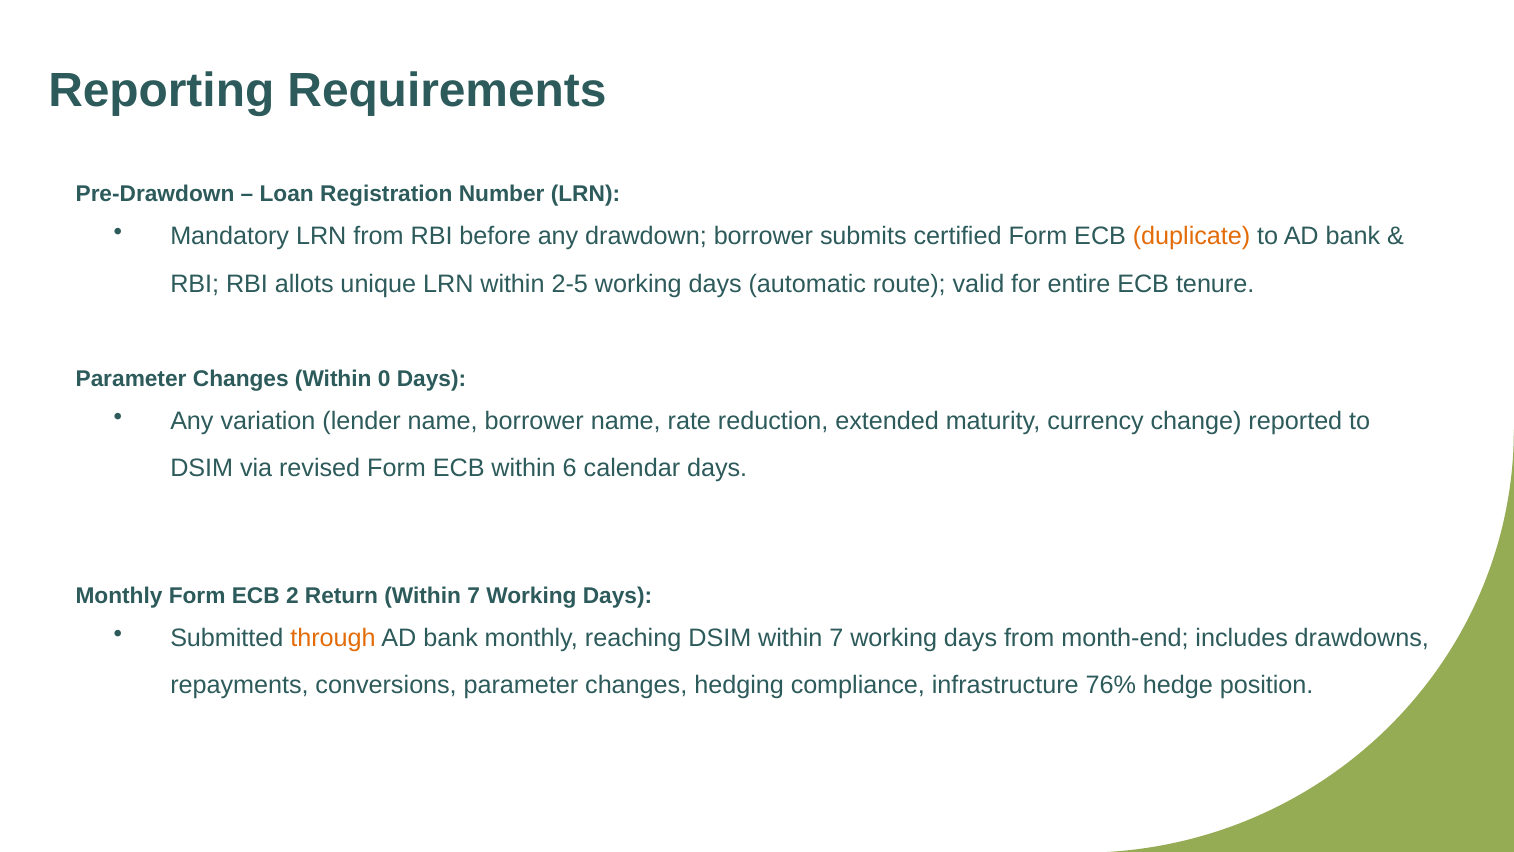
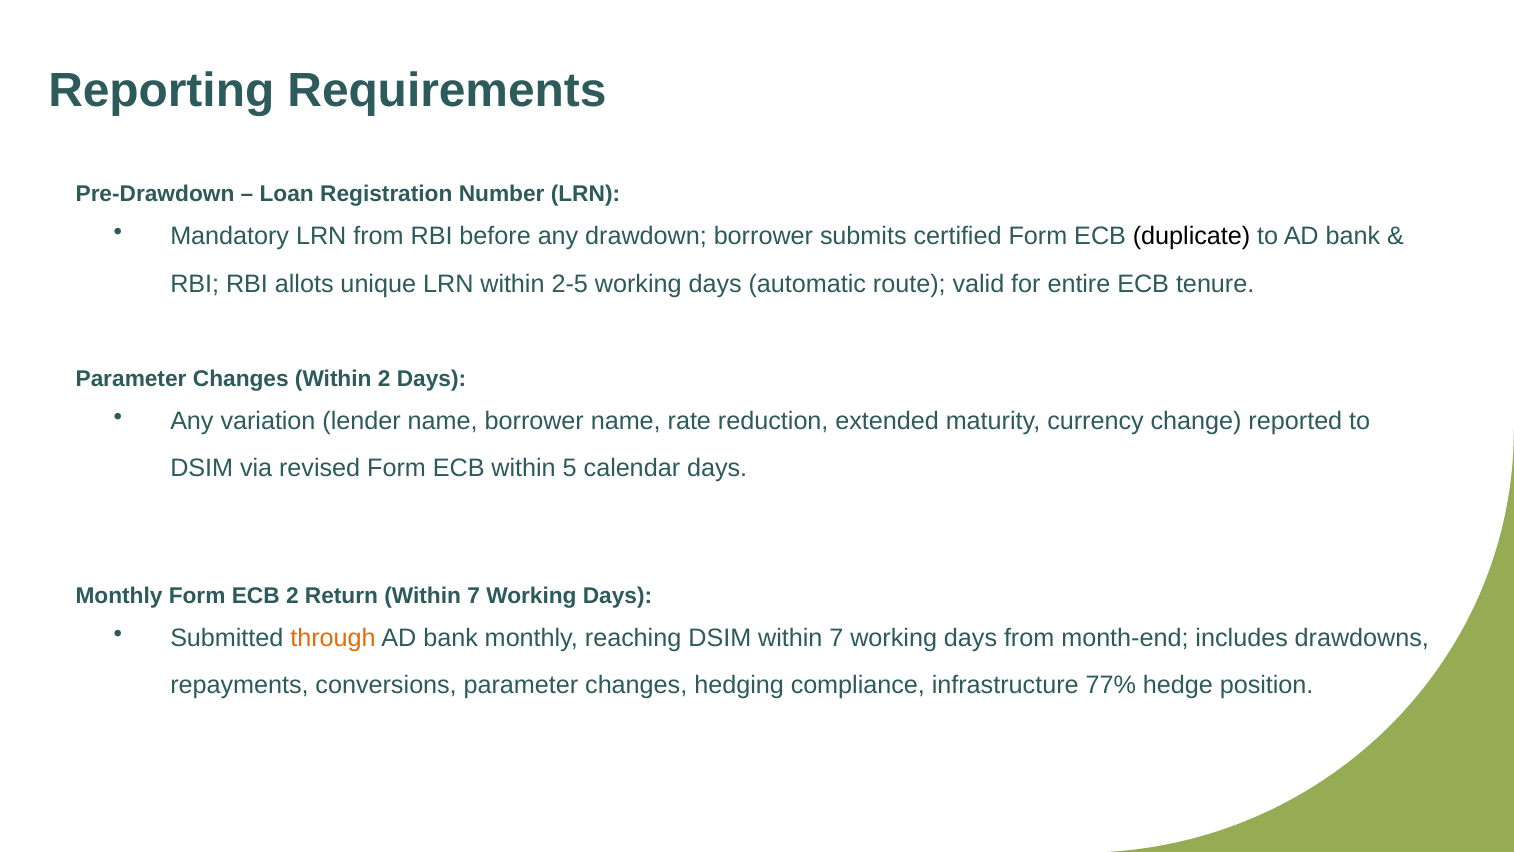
duplicate colour: orange -> black
Within 0: 0 -> 2
6: 6 -> 5
76%: 76% -> 77%
